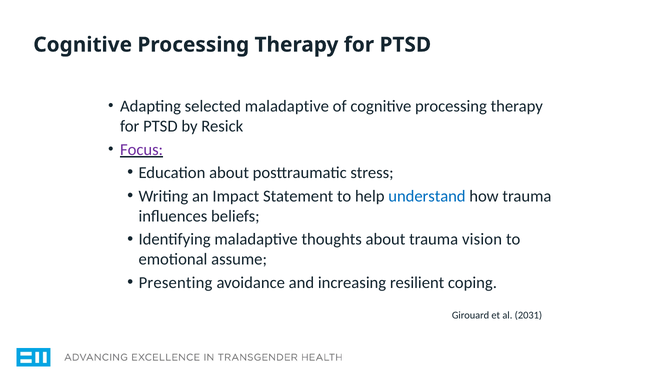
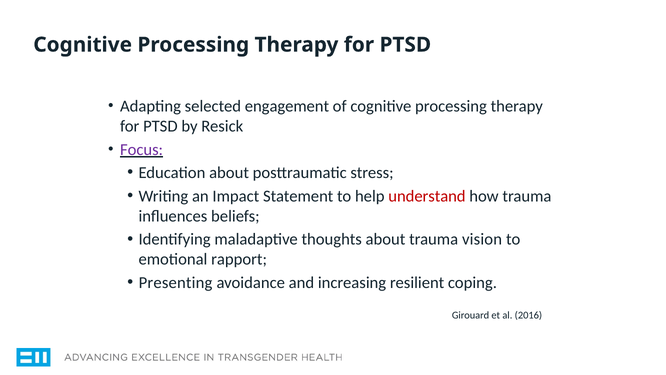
selected maladaptive: maladaptive -> engagement
understand colour: blue -> red
assume: assume -> rapport
2031: 2031 -> 2016
